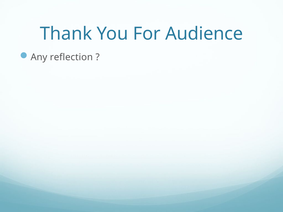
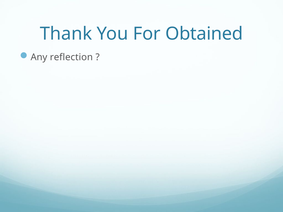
Audience: Audience -> Obtained
